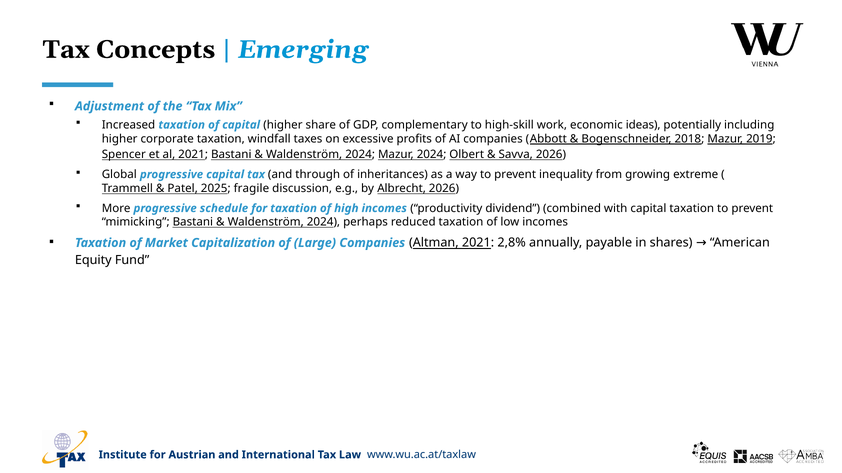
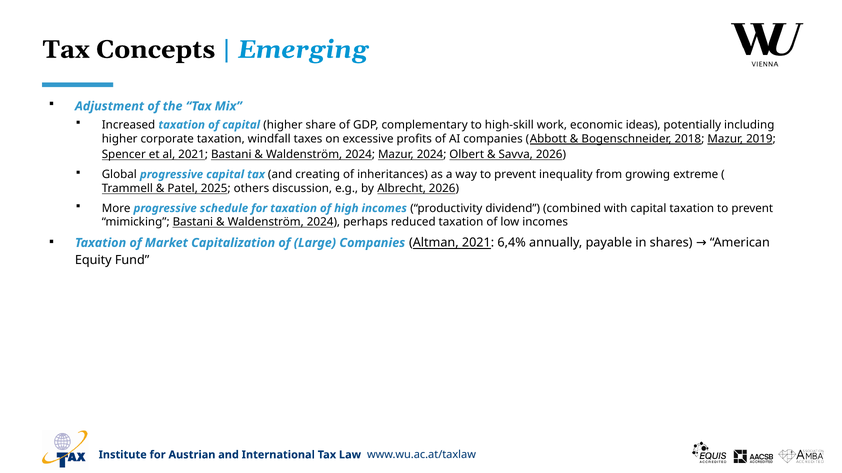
through: through -> creating
fragile: fragile -> others
2,8%: 2,8% -> 6,4%
